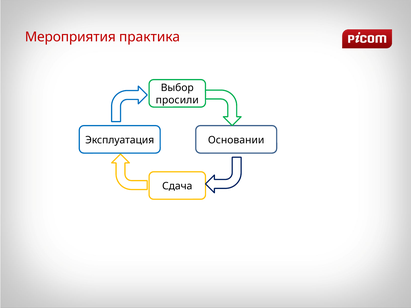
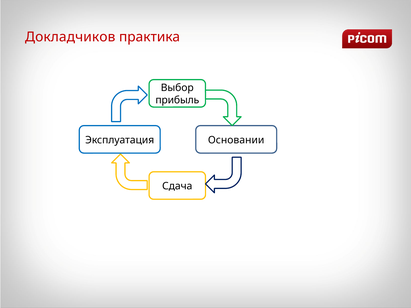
Мероприятия: Мероприятия -> Докладчиков
просили: просили -> прибыль
